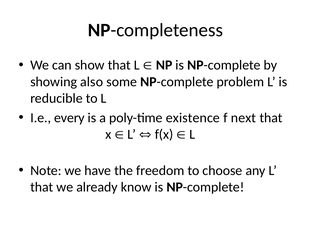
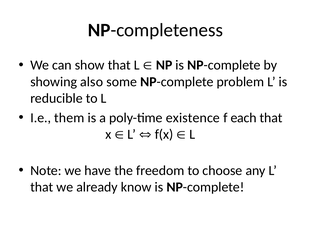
every: every -> them
next: next -> each
